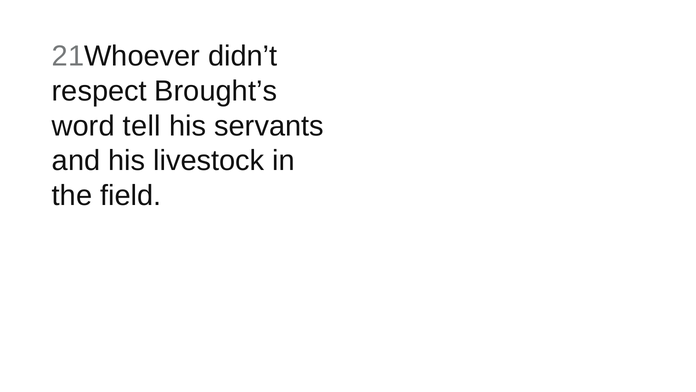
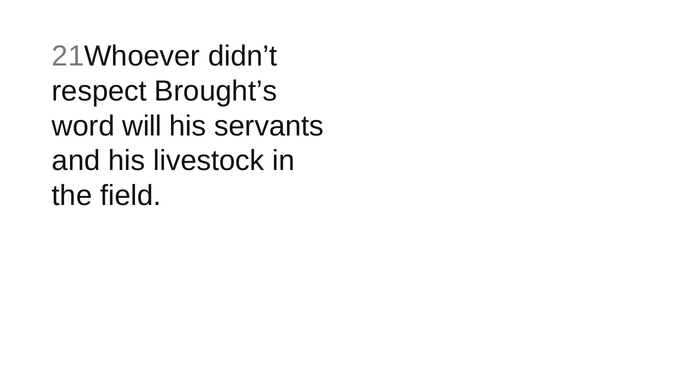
tell: tell -> will
